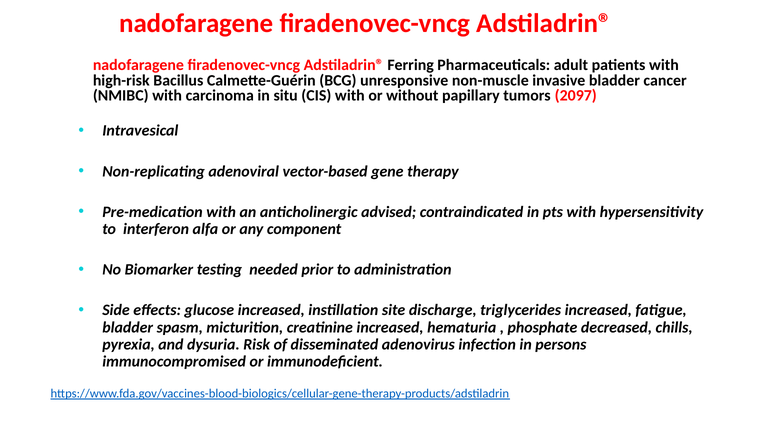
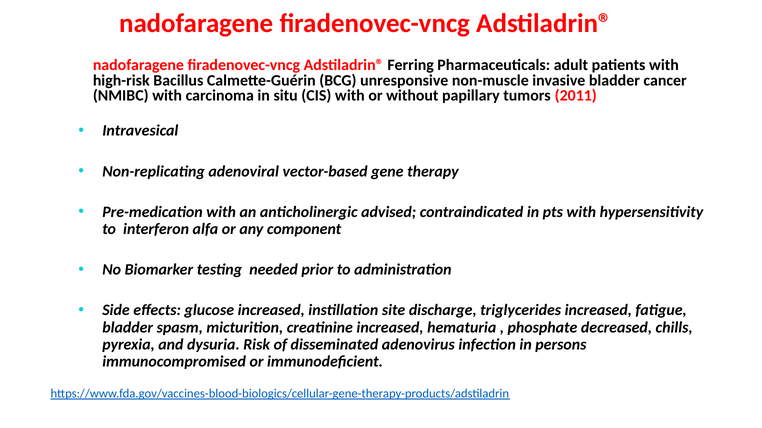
2097: 2097 -> 2011
